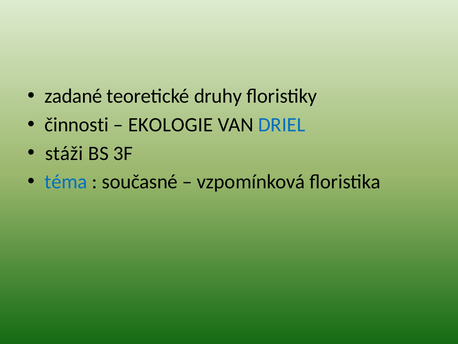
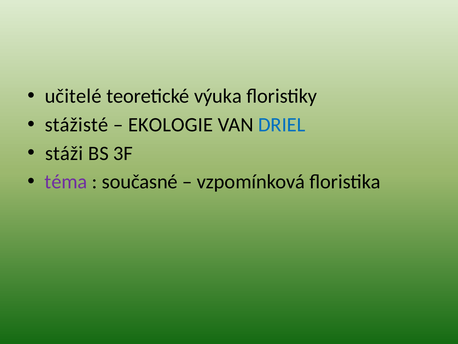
zadané: zadané -> učitelé
druhy: druhy -> výuka
činnosti: činnosti -> stážisté
téma colour: blue -> purple
